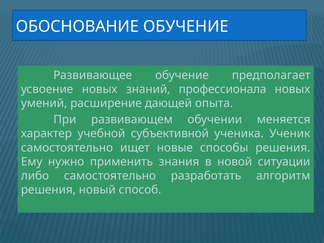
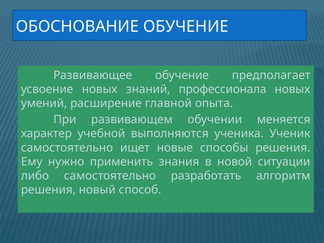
дающей: дающей -> главной
субъективной: субъективной -> выполняются
